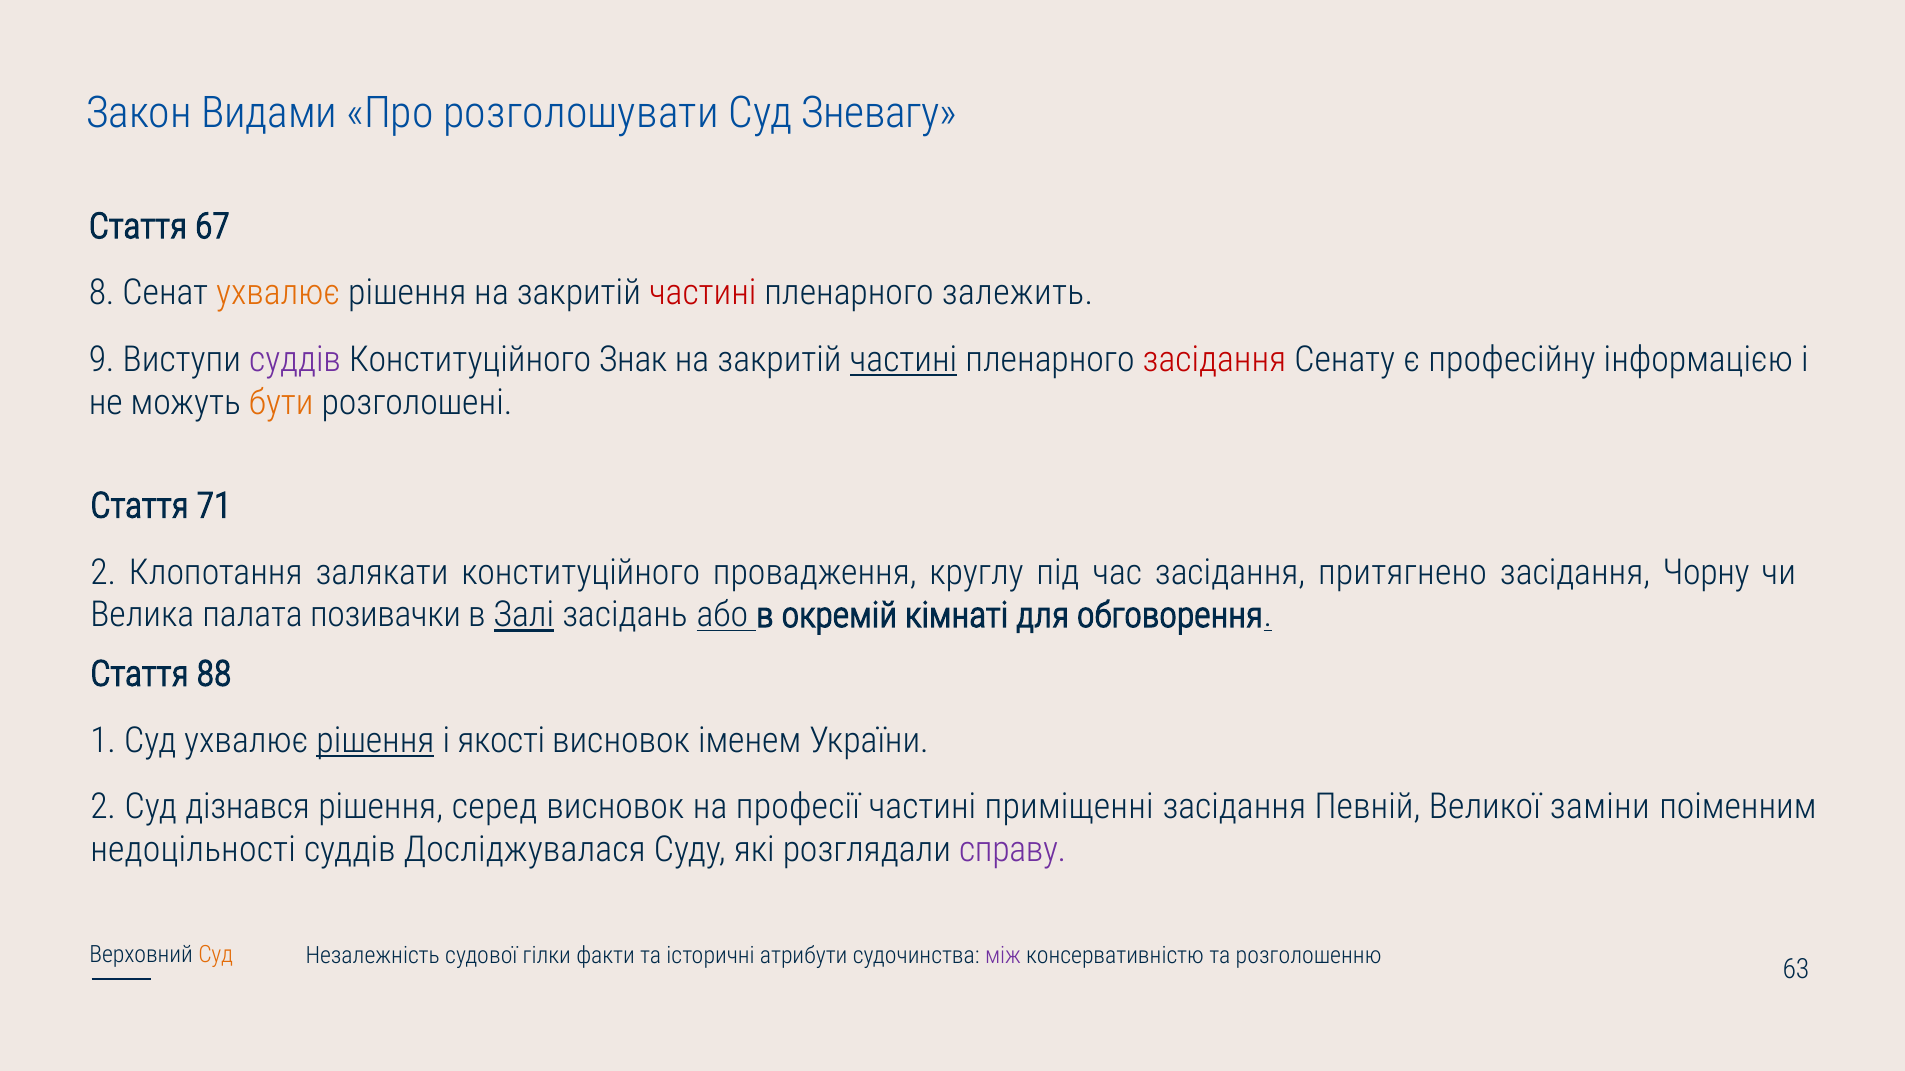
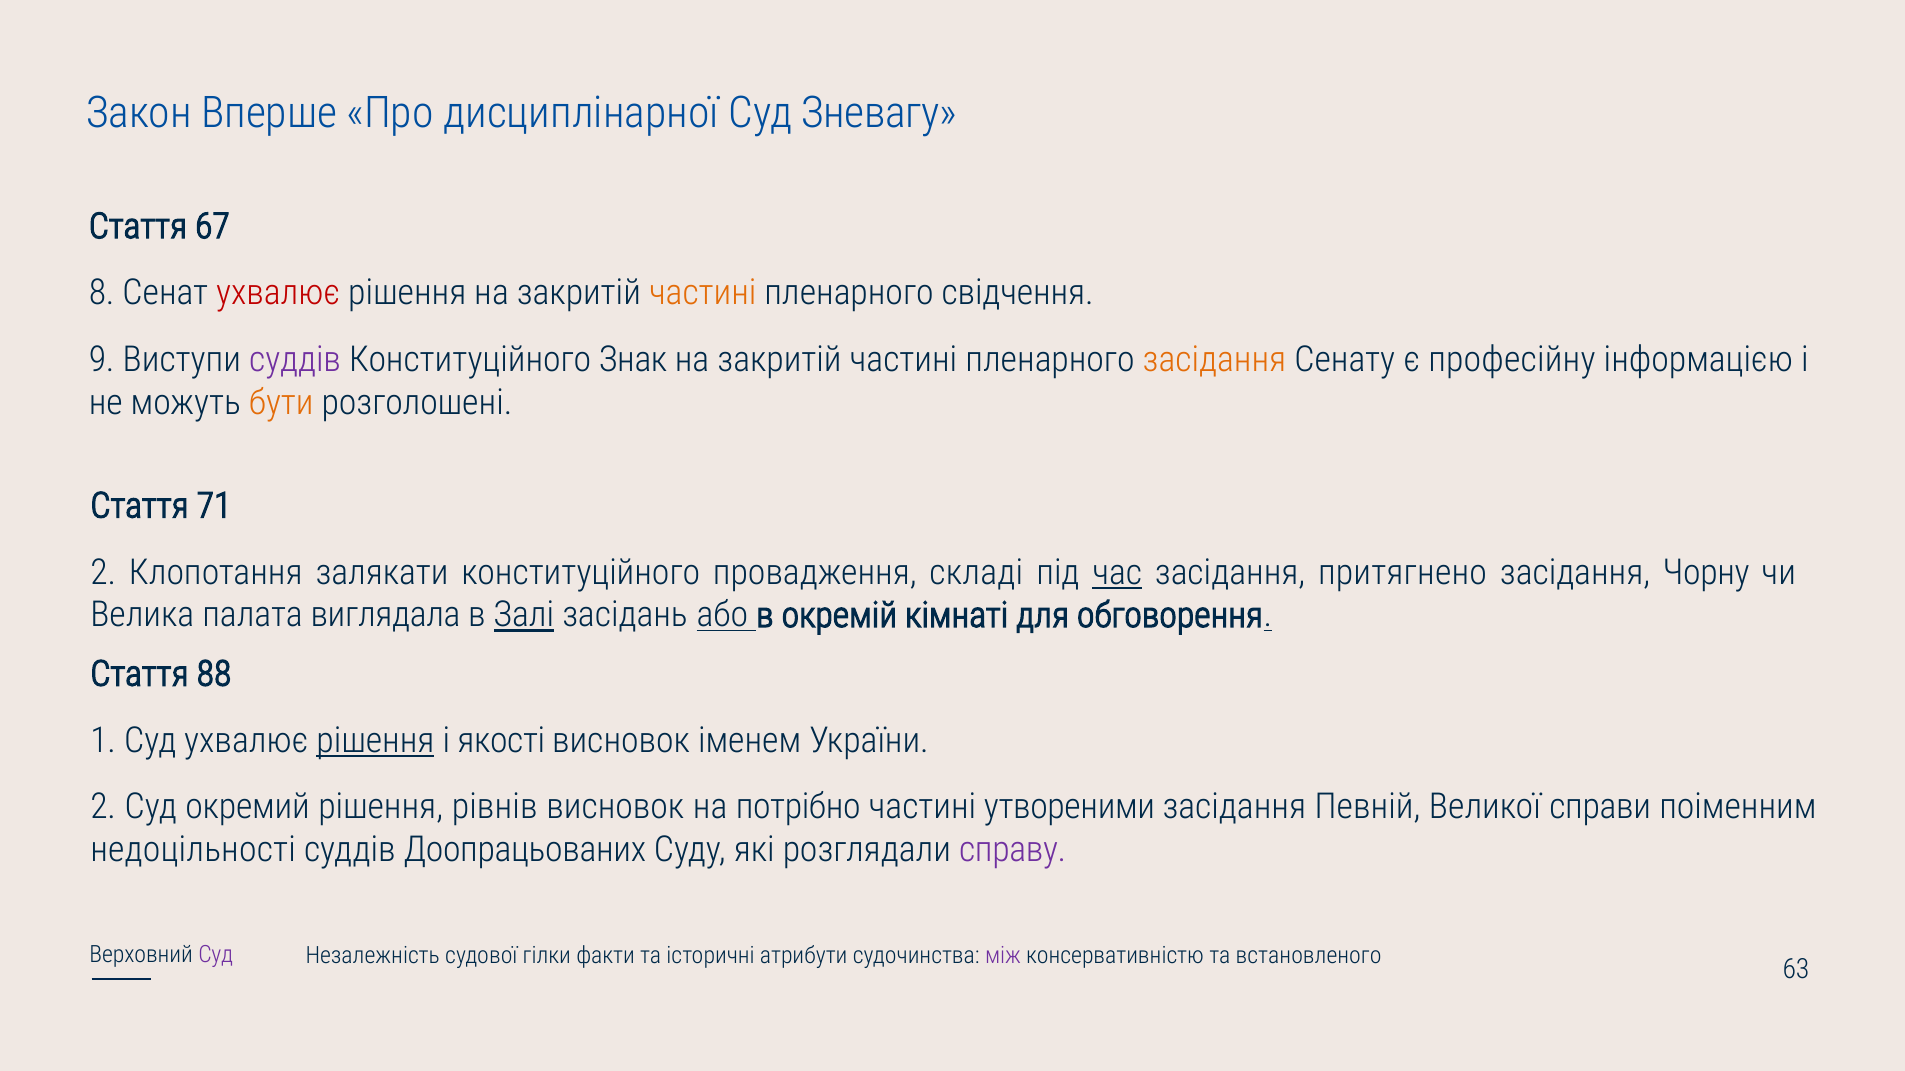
Видами: Видами -> Вперше
розголошувати: розголошувати -> дисциплінарної
ухвалює at (278, 293) colour: orange -> red
частині at (703, 293) colour: red -> orange
залежить: залежить -> свідчення
частині at (903, 360) underline: present -> none
засідання at (1214, 360) colour: red -> orange
круглу: круглу -> складі
час underline: none -> present
позивачки: позивачки -> виглядала
дізнався: дізнався -> окремий
серед: серед -> рівнів
професії: професії -> потрібно
приміщенні: приміщенні -> утвореними
заміни: заміни -> справи
Досліджувалася: Досліджувалася -> Доопрацьованих
Суд at (216, 955) colour: orange -> purple
розголошенню: розголошенню -> встановленого
